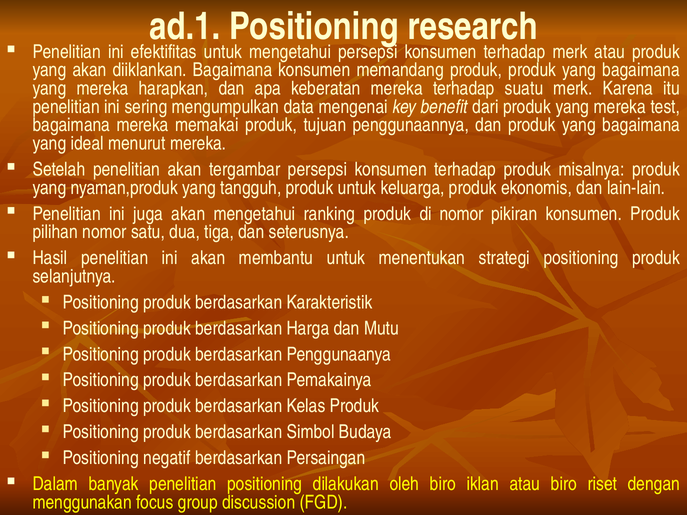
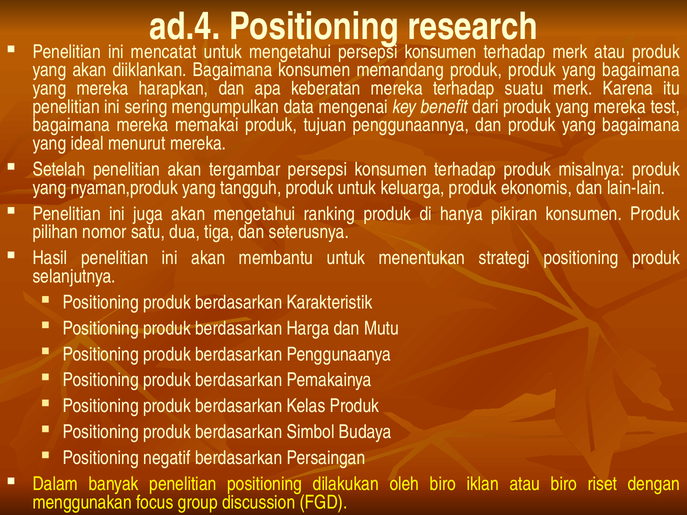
ad.1: ad.1 -> ad.4
efektifitas: efektifitas -> mencatat
di nomor: nomor -> hanya
